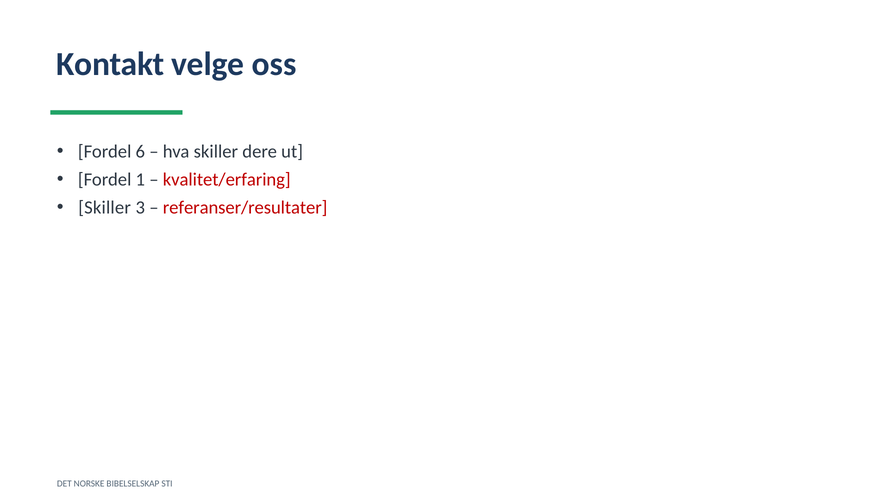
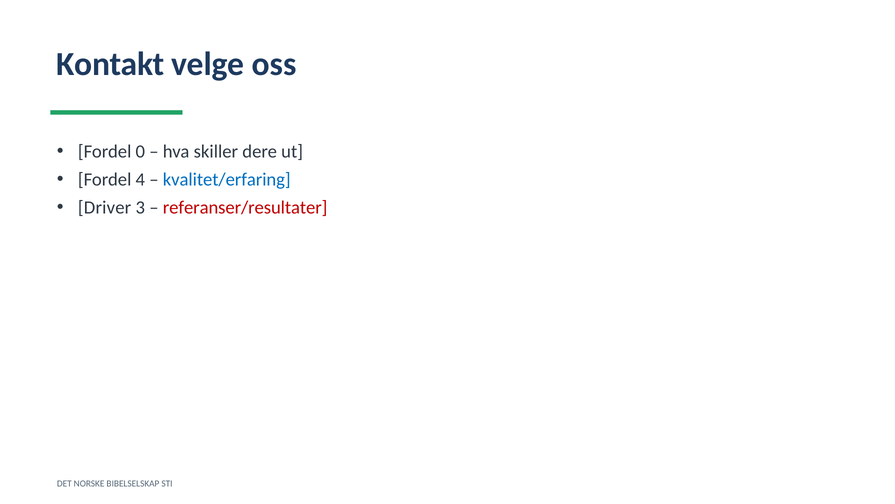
6: 6 -> 0
1: 1 -> 4
kvalitet/erfaring colour: red -> blue
Skiller at (105, 208): Skiller -> Driver
